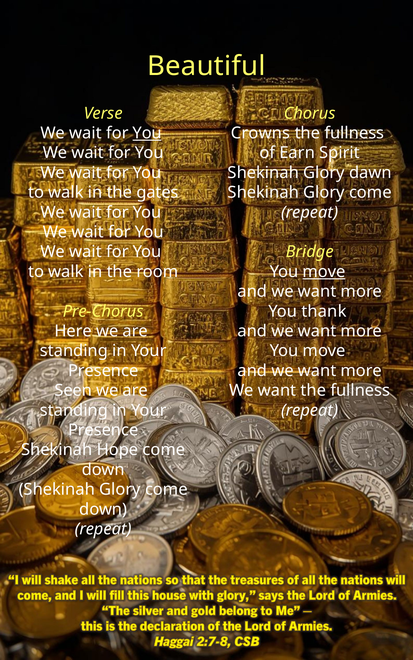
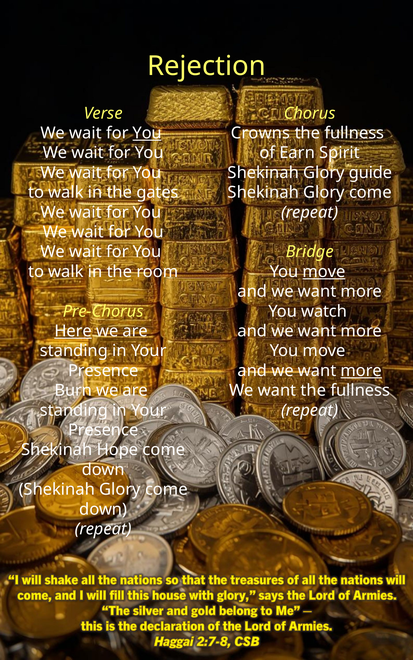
Beautiful: Beautiful -> Rejection
dawn: dawn -> guide
thank: thank -> watch
Here underline: none -> present
more at (361, 371) underline: none -> present
Seen: Seen -> Burn
